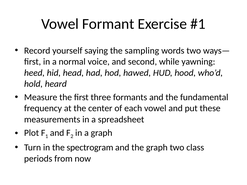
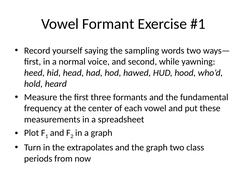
spectrogram: spectrogram -> extrapolates
